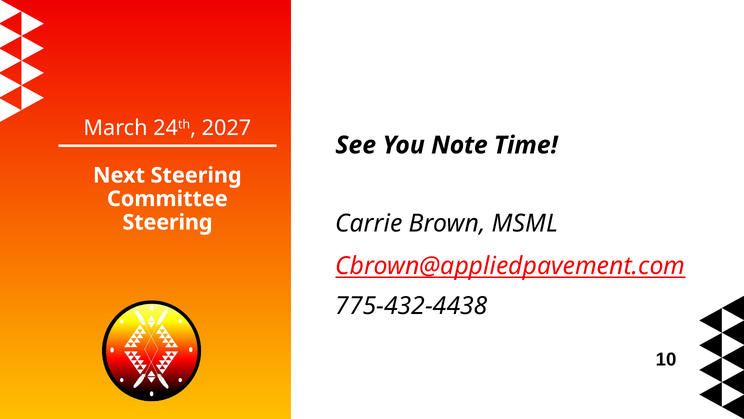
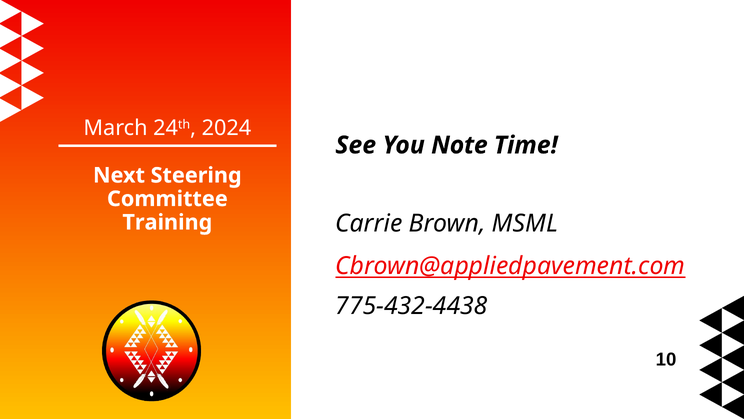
2027: 2027 -> 2024
Steering at (167, 222): Steering -> Training
